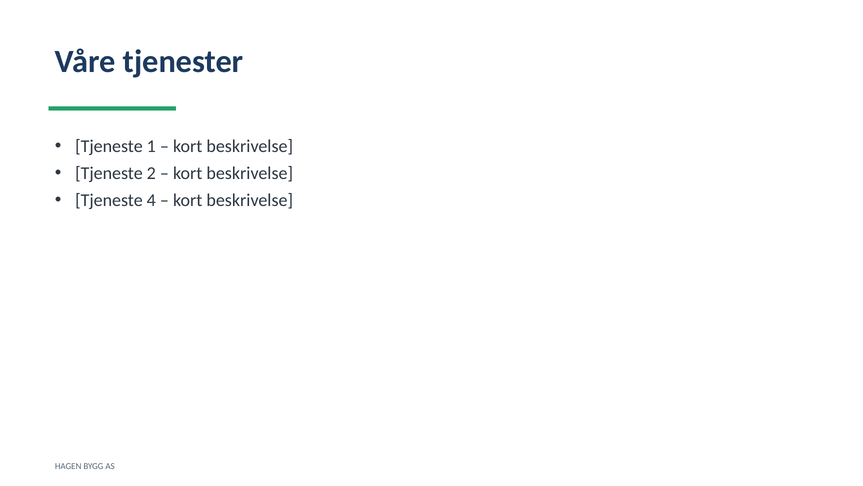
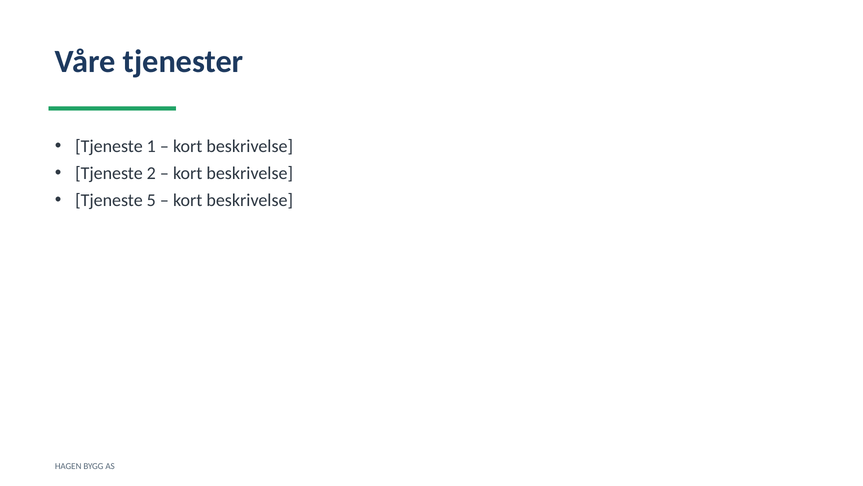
4: 4 -> 5
